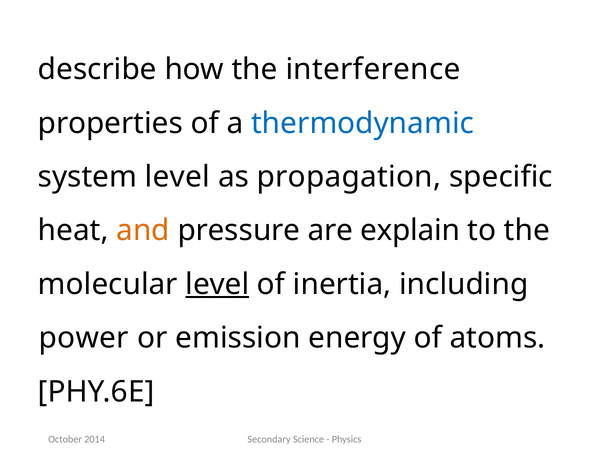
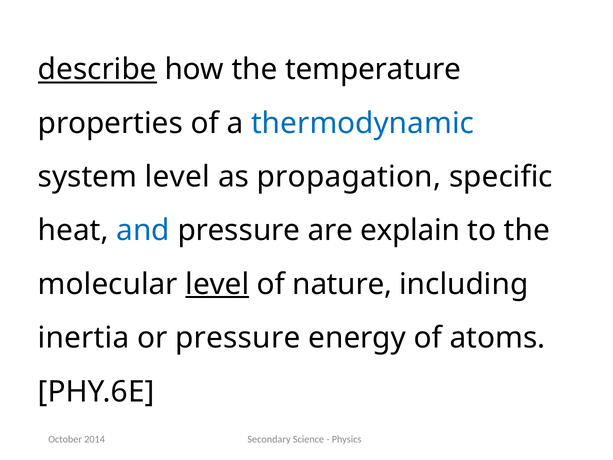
describe underline: none -> present
interference: interference -> temperature
and colour: orange -> blue
inertia: inertia -> nature
power: power -> inertia
or emission: emission -> pressure
